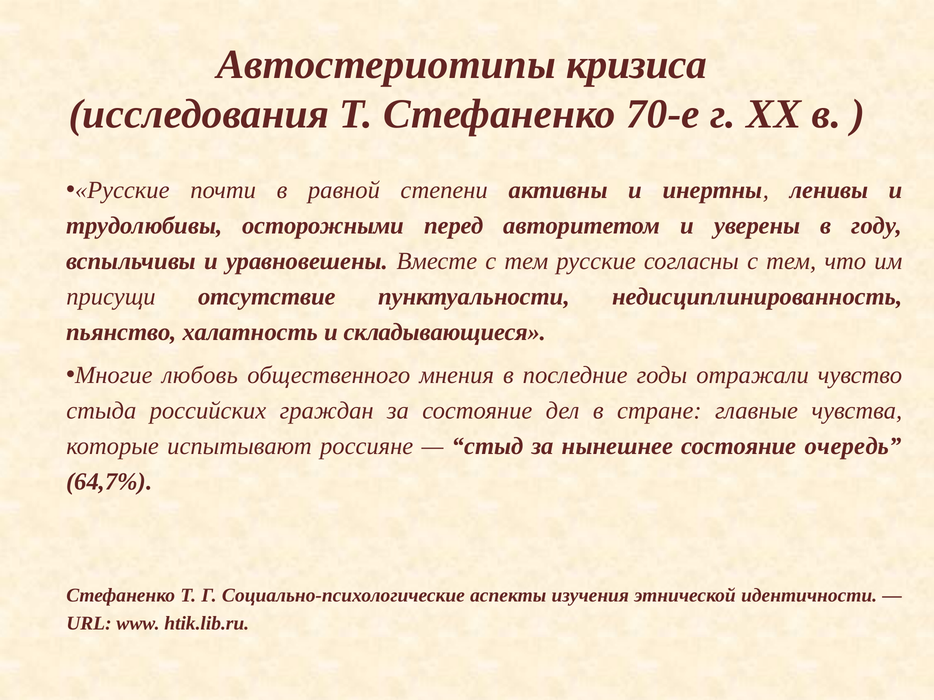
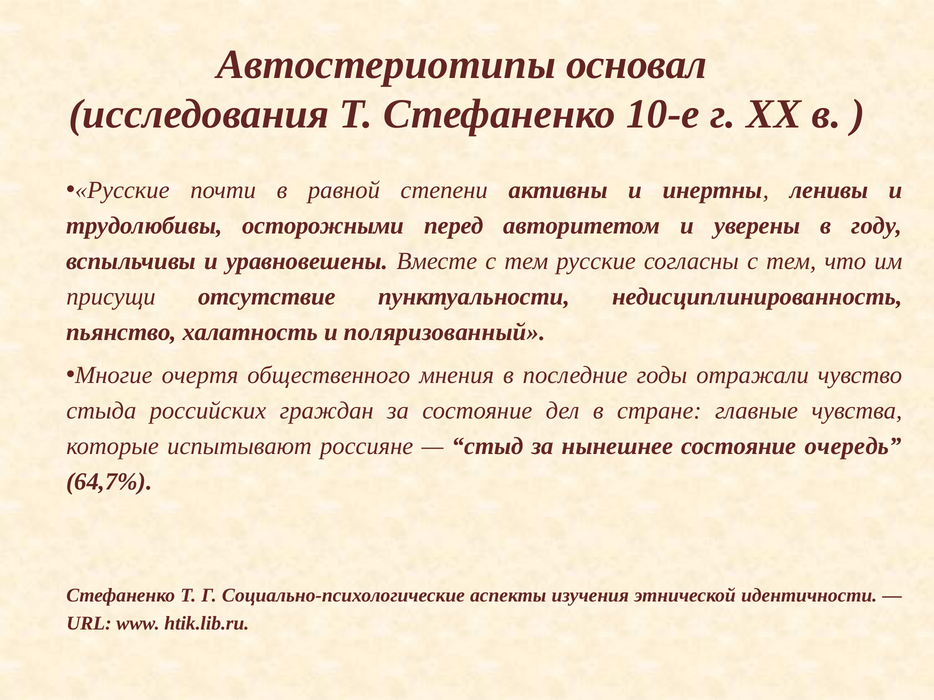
кризиса: кризиса -> основал
70-е: 70-е -> 10-е
складывающиеся: складывающиеся -> поляризованный
любовь: любовь -> очертя
